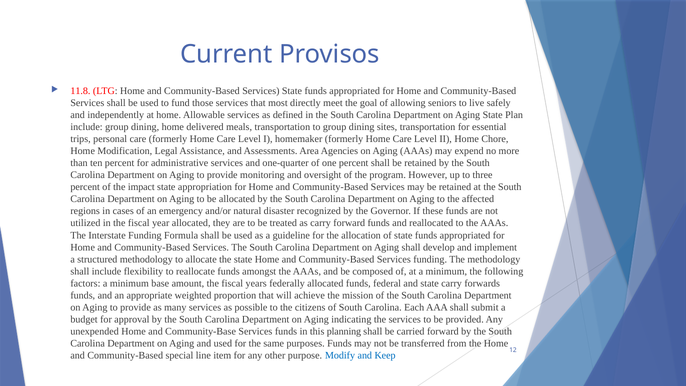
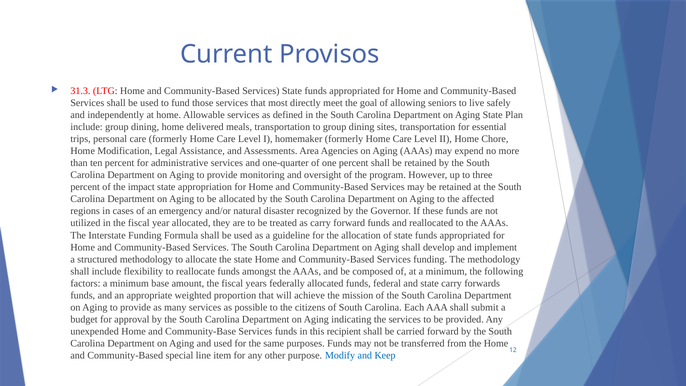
11.8: 11.8 -> 31.3
planning: planning -> recipient
